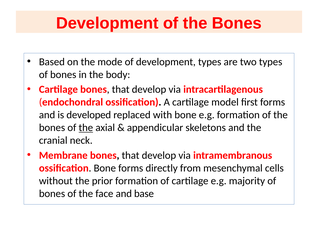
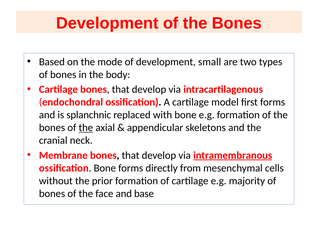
development types: types -> small
developed: developed -> splanchnic
intramembranous underline: none -> present
